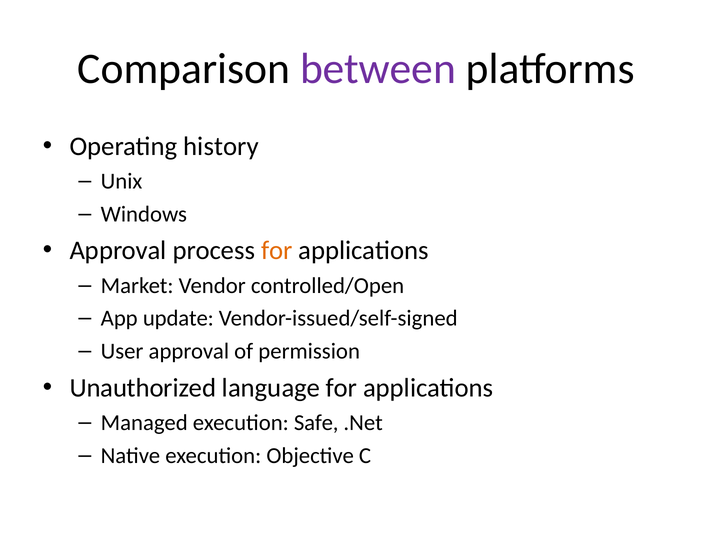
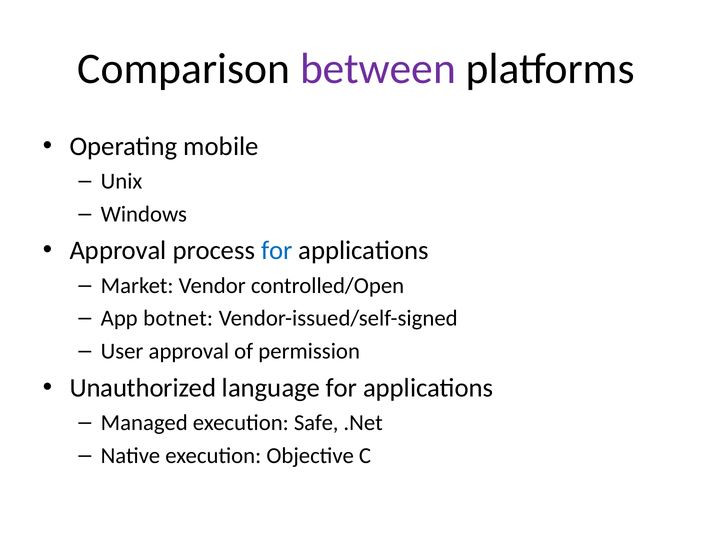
history: history -> mobile
for at (277, 250) colour: orange -> blue
update: update -> botnet
